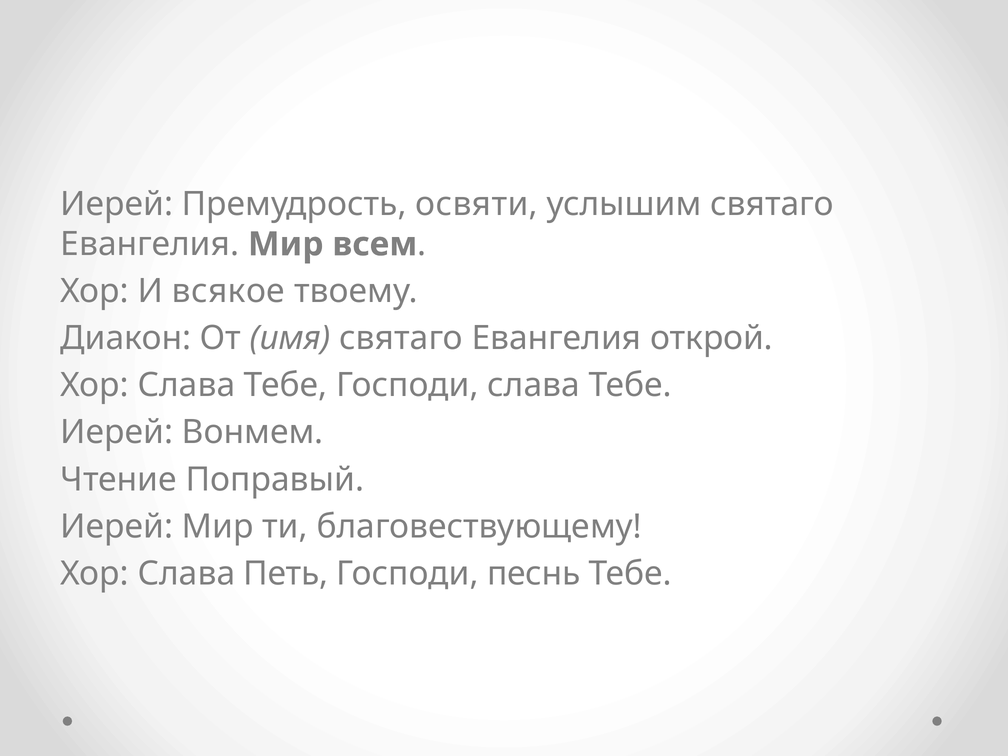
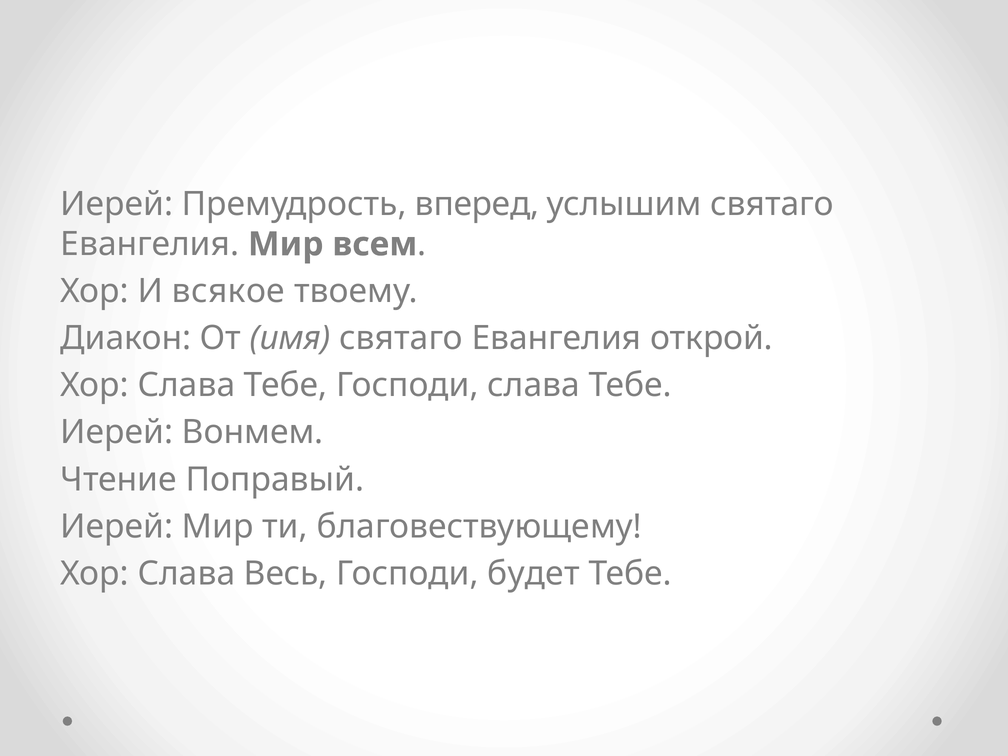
освяти: освяти -> вперед
Петь: Петь -> Весь
песнь: песнь -> будет
